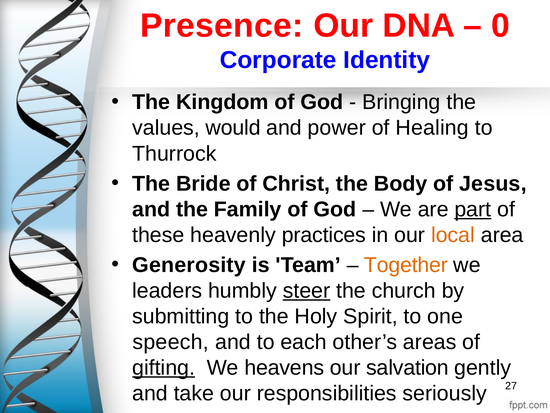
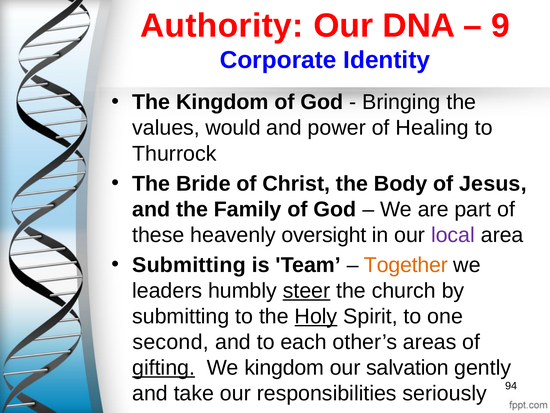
Presence: Presence -> Authority
0: 0 -> 9
part underline: present -> none
practices: practices -> oversight
local colour: orange -> purple
Generosity at (189, 265): Generosity -> Submitting
Holy underline: none -> present
speech: speech -> second
We heavens: heavens -> kingdom
27: 27 -> 94
